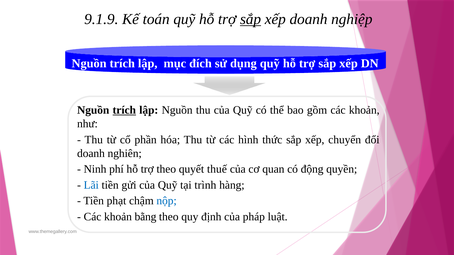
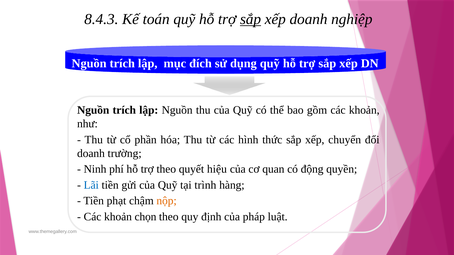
9.1.9: 9.1.9 -> 8.4.3
trích at (124, 110) underline: present -> none
nghiên: nghiên -> trường
thuế: thuế -> hiệu
nộp colour: blue -> orange
bằng: bằng -> chọn
